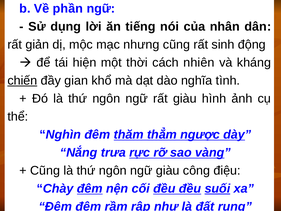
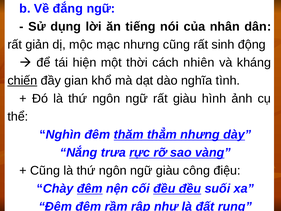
phần: phần -> đắng
thẳm ngược: ngược -> nhưng
suối underline: present -> none
